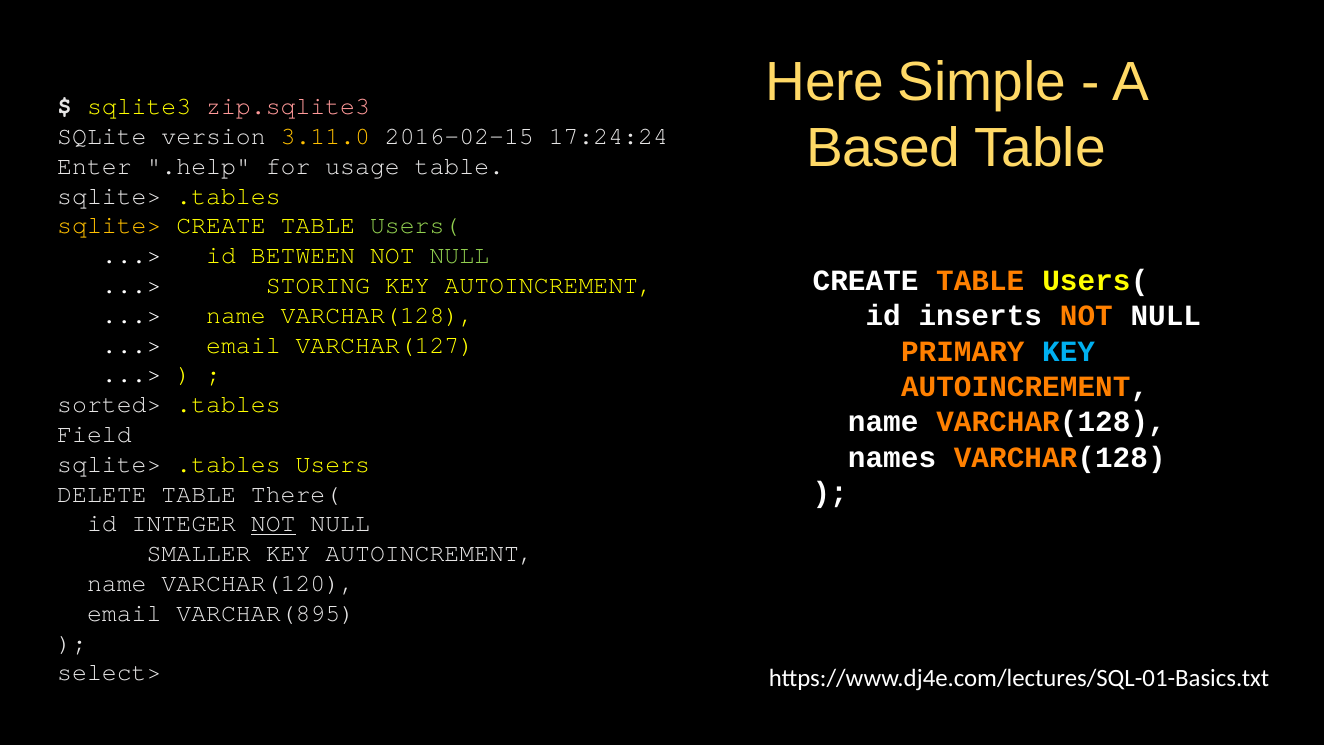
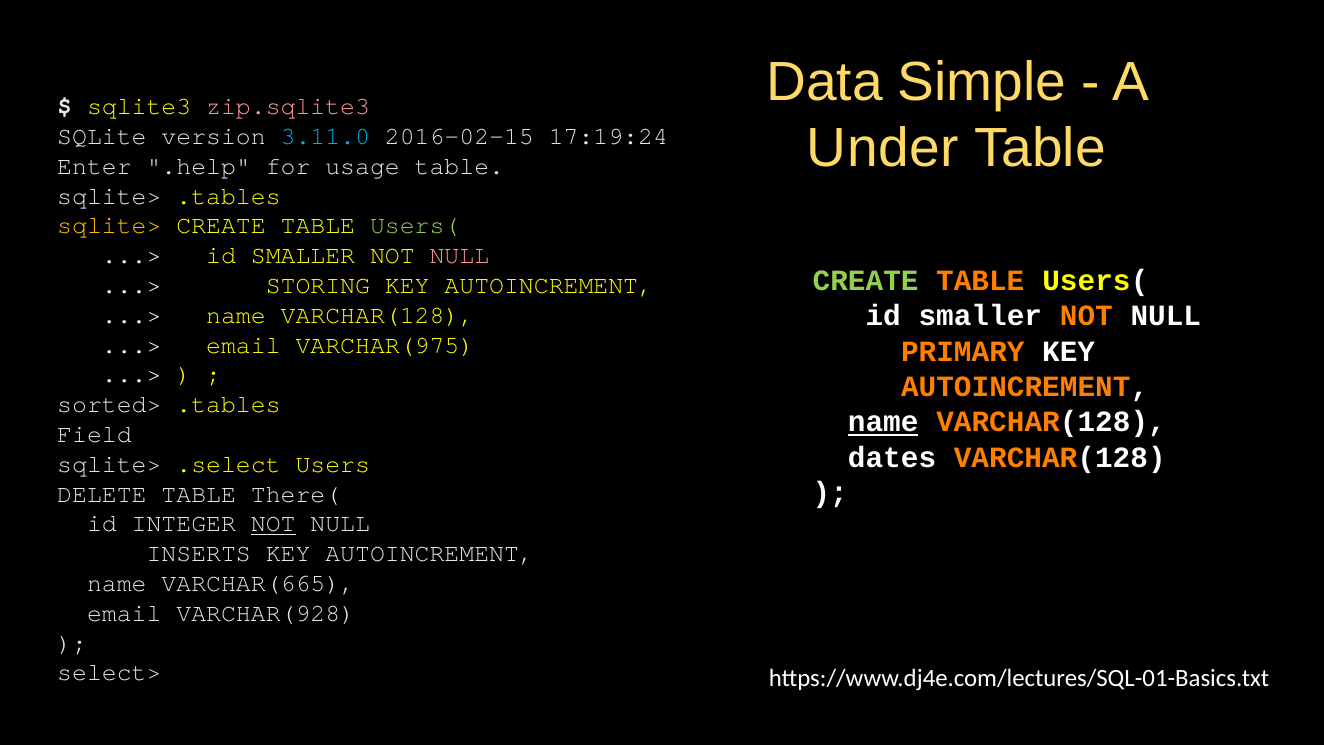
Here: Here -> Data
Based: Based -> Under
3.11.0 colour: yellow -> light blue
17:24:24: 17:24:24 -> 17:19:24
BETWEEN at (303, 255): BETWEEN -> SMALLER
NULL at (459, 255) colour: light green -> pink
CREATE at (866, 281) colour: white -> light green
inserts at (980, 316): inserts -> smaller
VARCHAR(127: VARCHAR(127 -> VARCHAR(975
KEY at (1069, 351) colour: light blue -> white
name at (883, 422) underline: none -> present
names: names -> dates
.tables at (229, 464): .tables -> .select
SMALLER: SMALLER -> INSERTS
VARCHAR(120: VARCHAR(120 -> VARCHAR(665
VARCHAR(895: VARCHAR(895 -> VARCHAR(928
